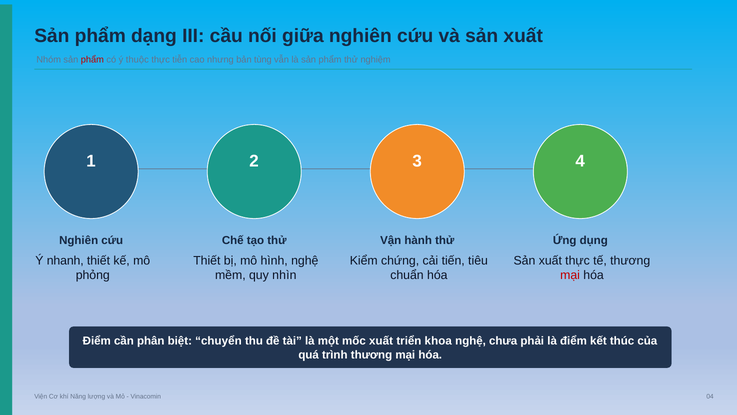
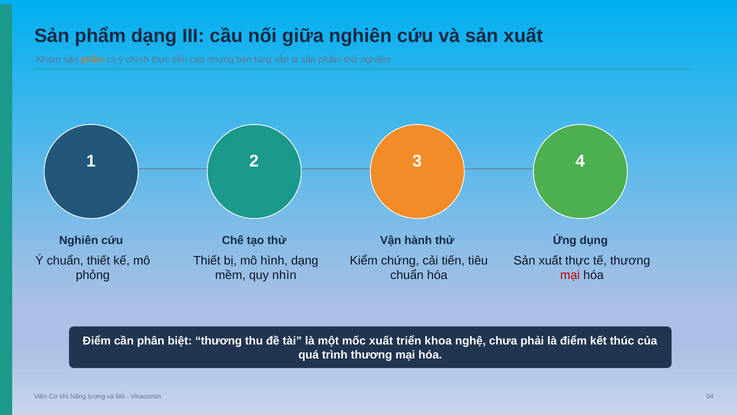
phẩm at (92, 60) colour: red -> orange
thuộc: thuộc -> chính
Ý nhanh: nhanh -> chuẩn
hình nghệ: nghệ -> dạng
biệt chuyển: chuyển -> thương
